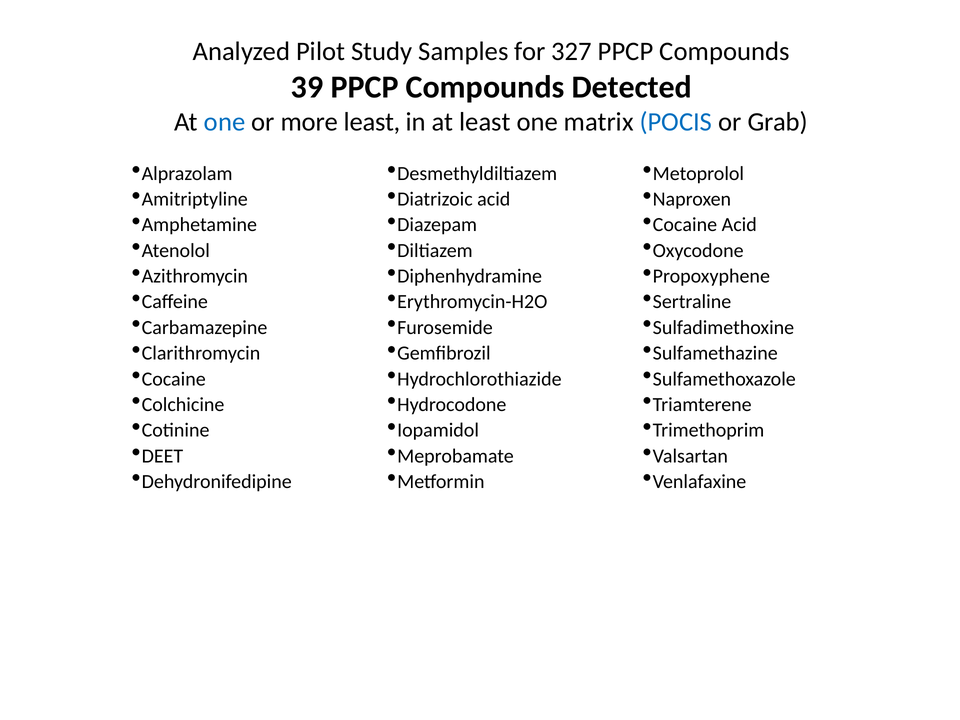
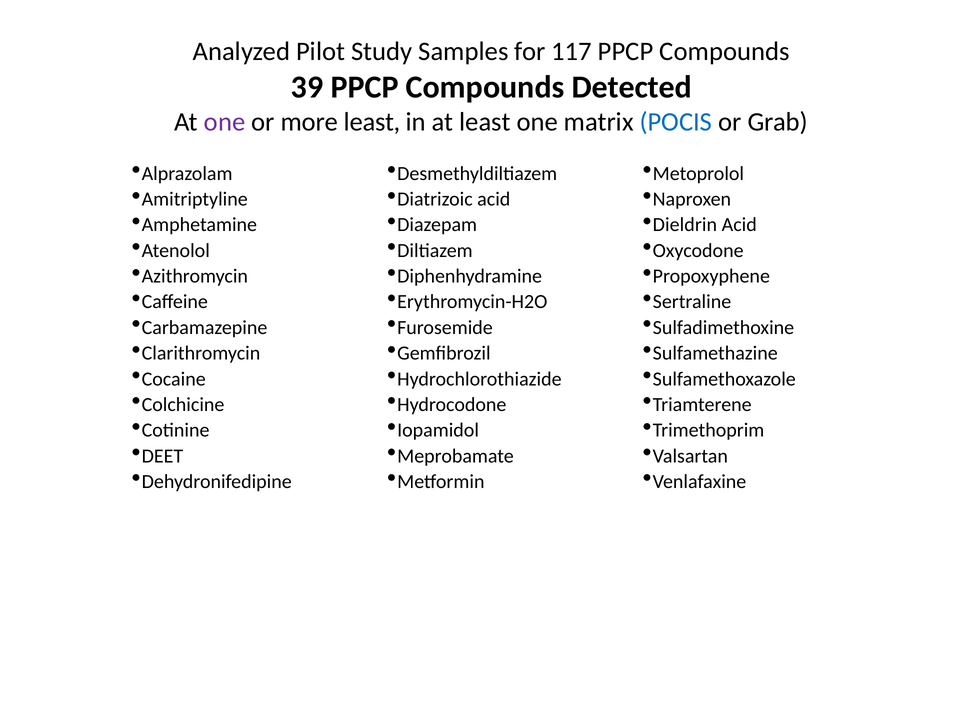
327: 327 -> 117
one at (225, 122) colour: blue -> purple
Cocaine at (685, 225): Cocaine -> Dieldrin
